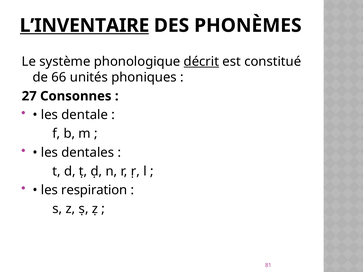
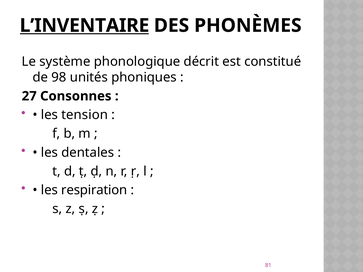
décrit underline: present -> none
66: 66 -> 98
dentale: dentale -> tension
